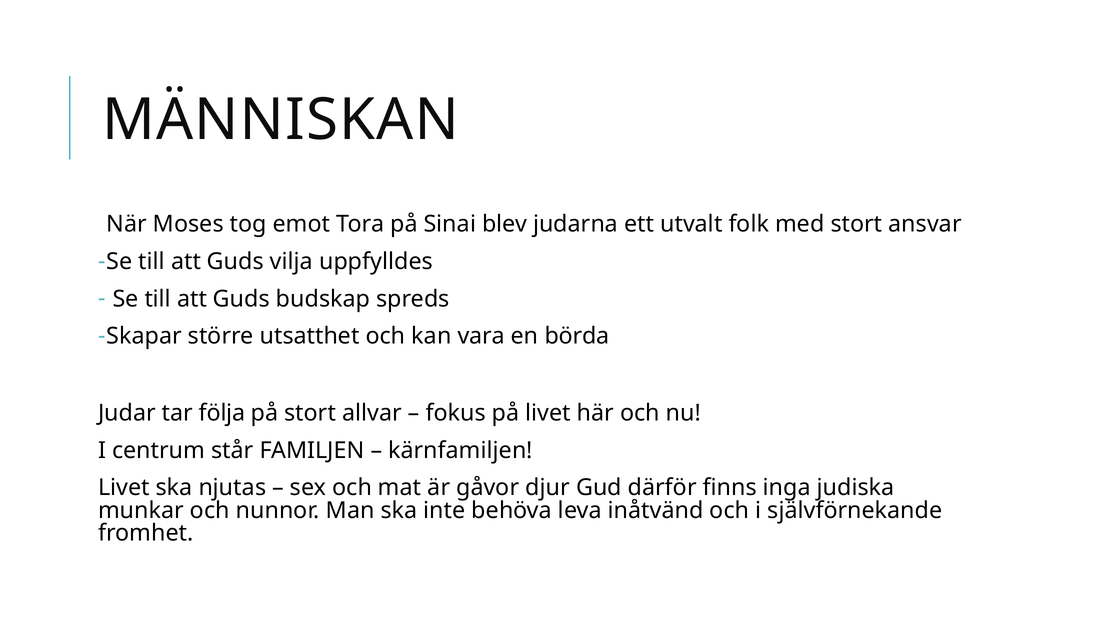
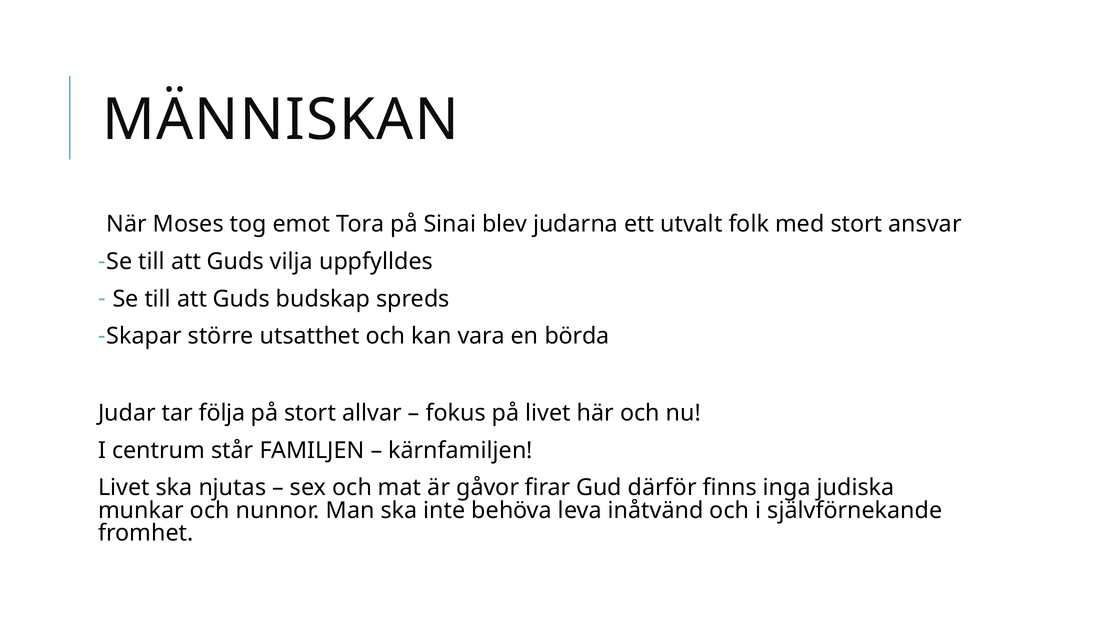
djur: djur -> firar
